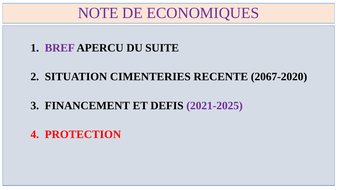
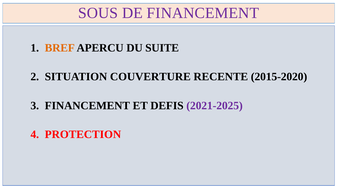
NOTE: NOTE -> SOUS
DE ECONOMIQUES: ECONOMIQUES -> FINANCEMENT
BREF colour: purple -> orange
CIMENTERIES: CIMENTERIES -> COUVERTURE
2067-2020: 2067-2020 -> 2015-2020
